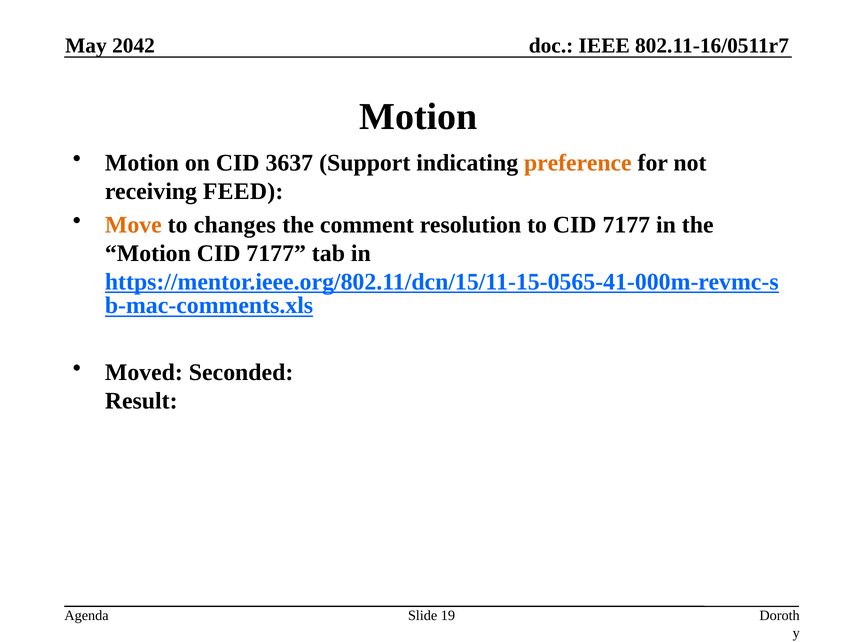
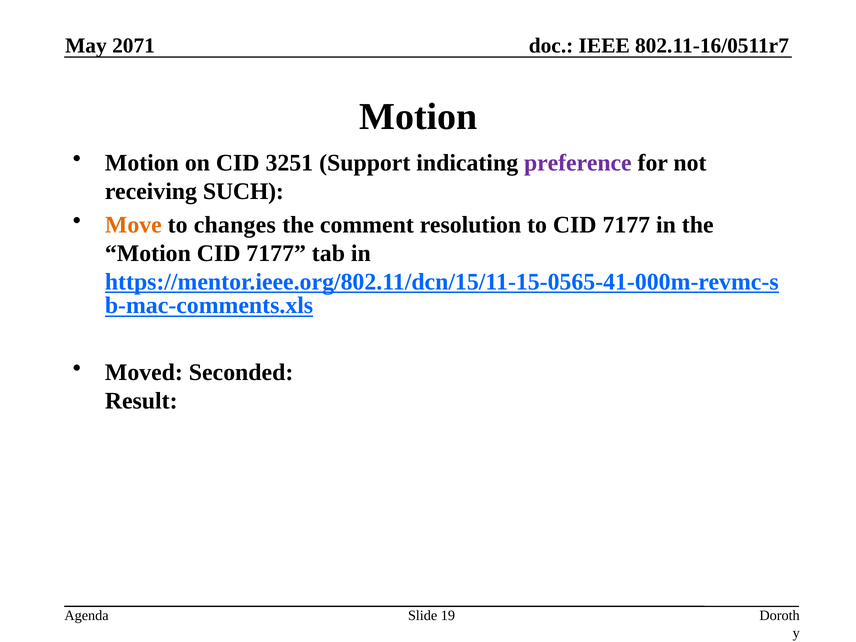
2042: 2042 -> 2071
3637: 3637 -> 3251
preference colour: orange -> purple
FEED: FEED -> SUCH
